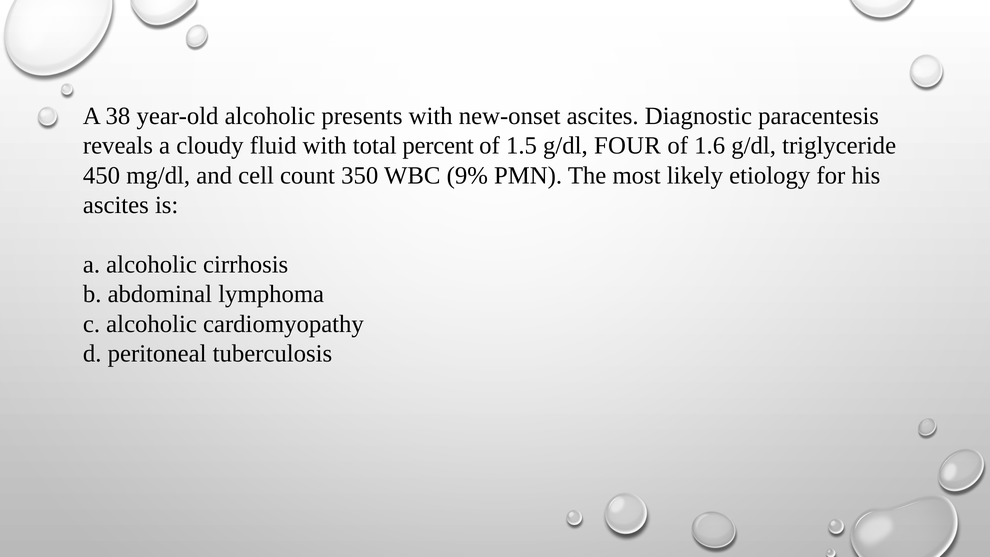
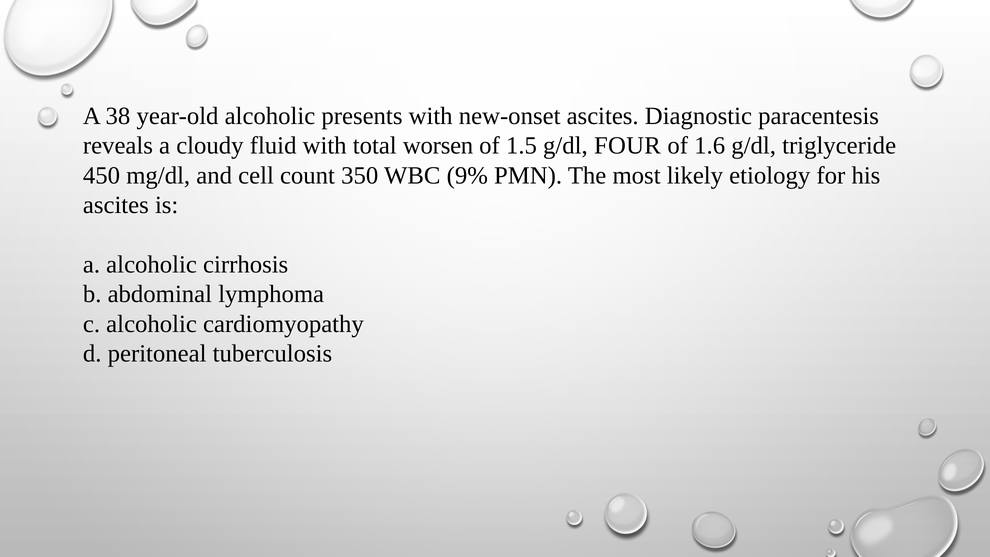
percent: percent -> worsen
